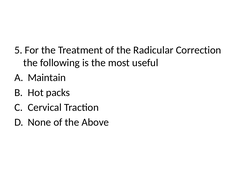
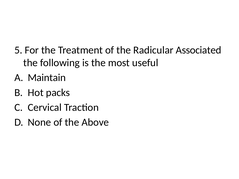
Correction: Correction -> Associated
